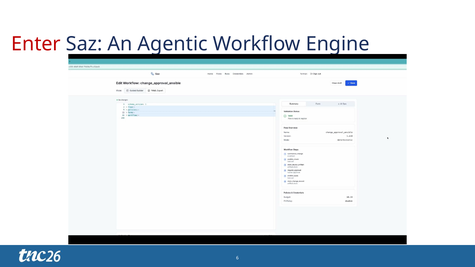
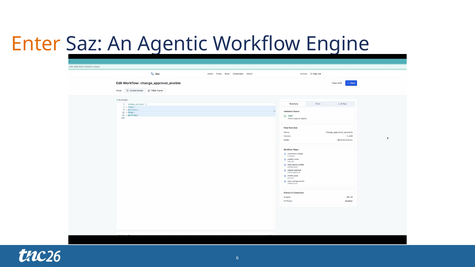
Enter colour: red -> orange
